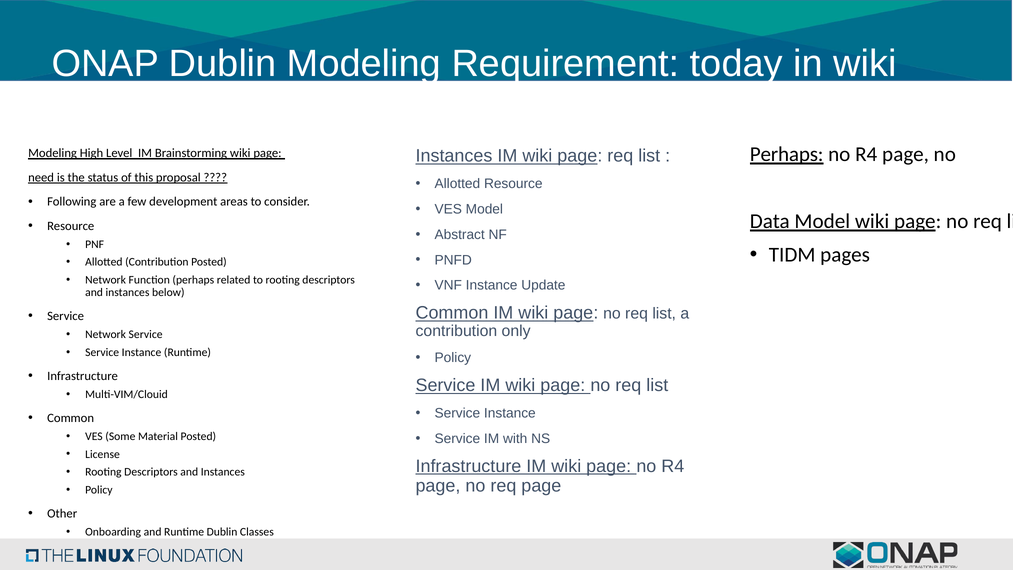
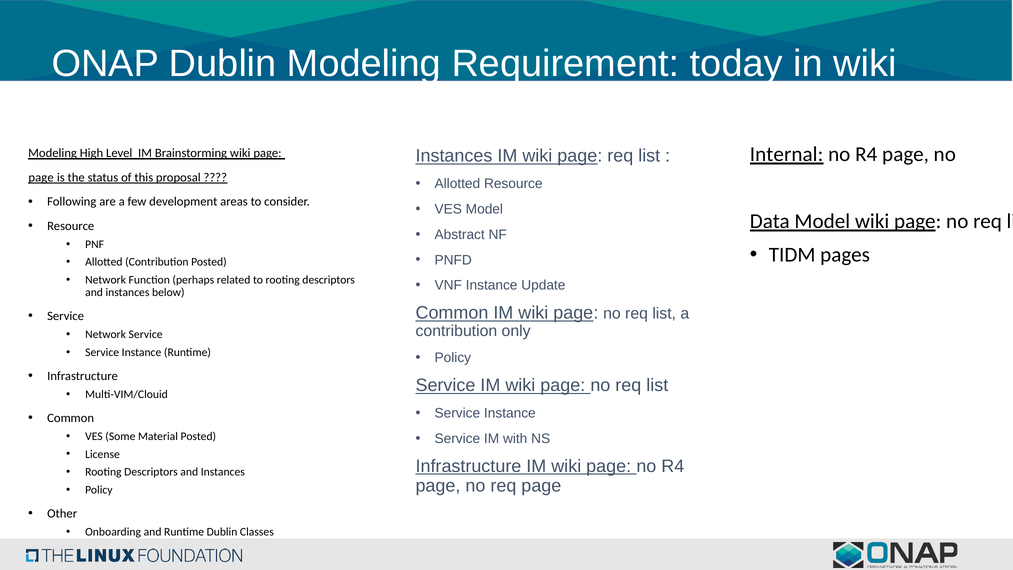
Perhaps at (787, 154): Perhaps -> Internal
need at (41, 177): need -> page
